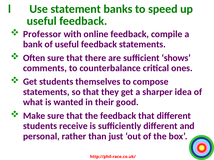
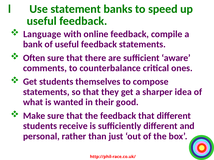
Professor: Professor -> Language
shows: shows -> aware
